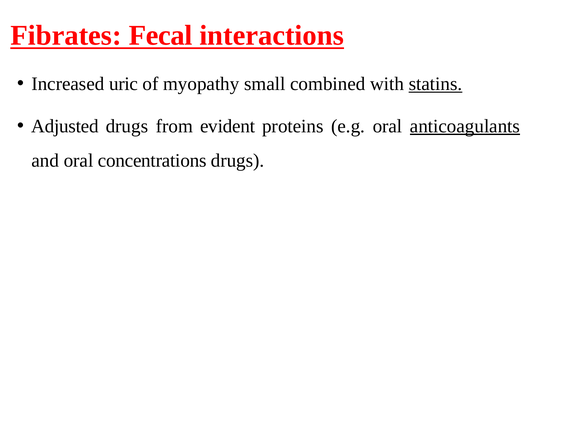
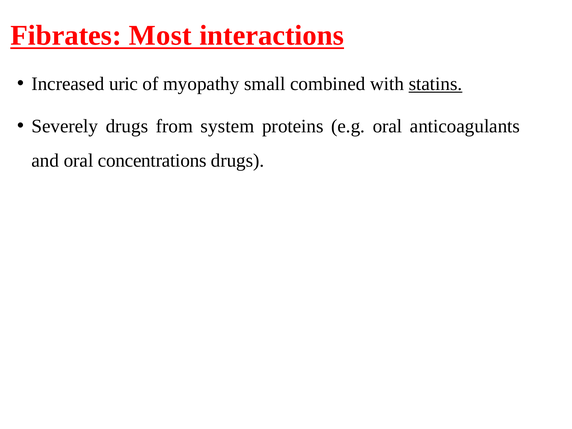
Fecal: Fecal -> Most
Adjusted: Adjusted -> Severely
evident: evident -> system
anticoagulants underline: present -> none
